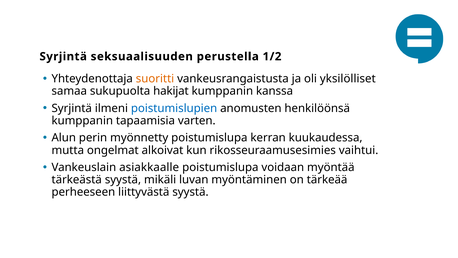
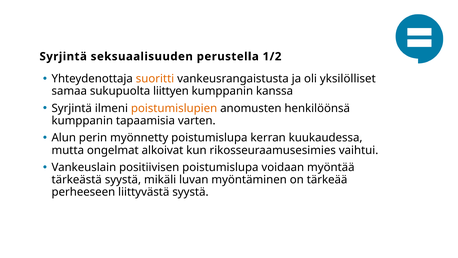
hakijat: hakijat -> liittyen
poistumislupien colour: blue -> orange
asiakkaalle: asiakkaalle -> positiivisen
